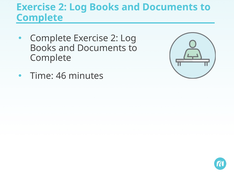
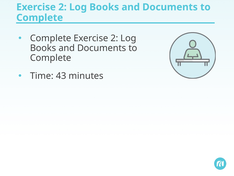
46: 46 -> 43
